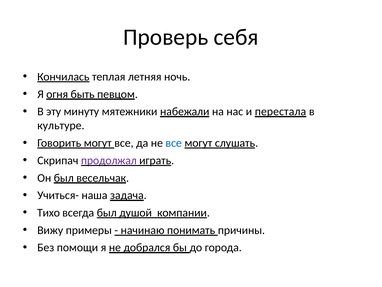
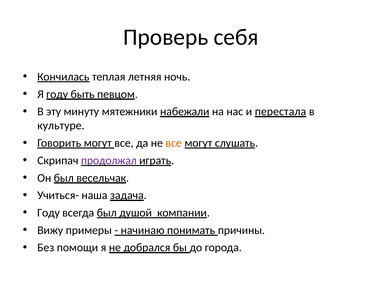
Я огня: огня -> году
все at (174, 143) colour: blue -> orange
Тихо at (49, 212): Тихо -> Году
